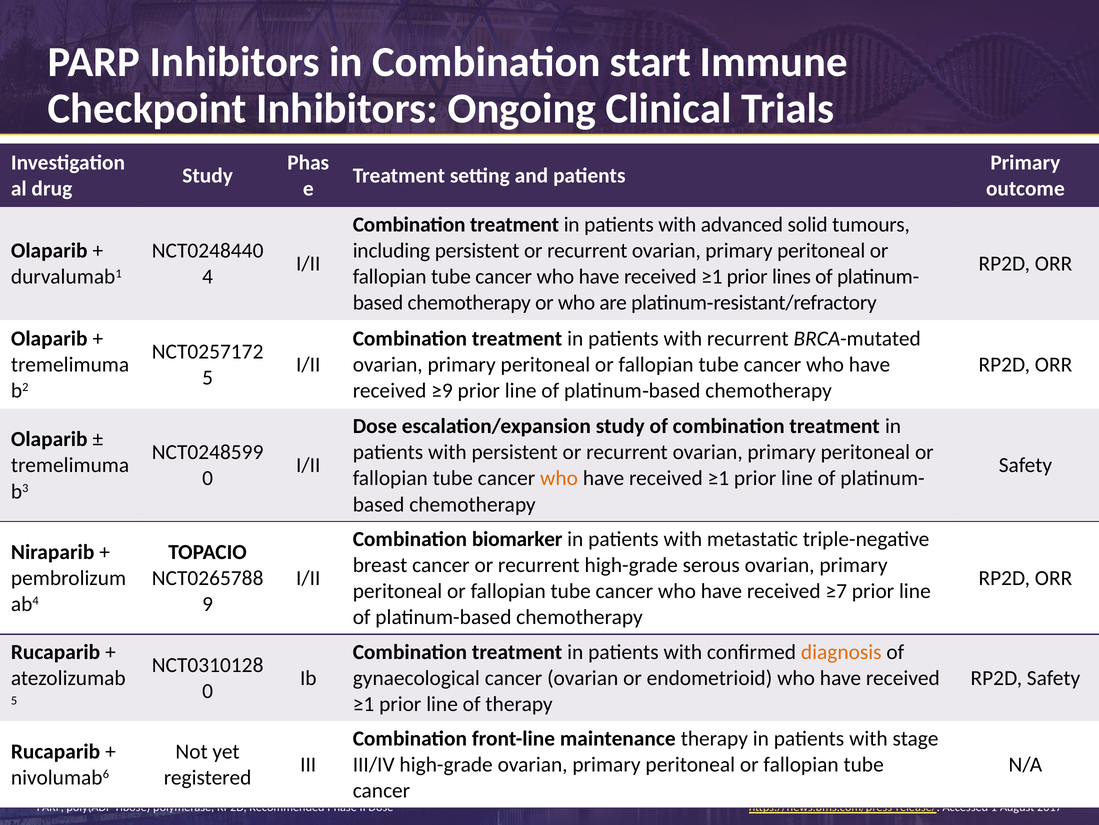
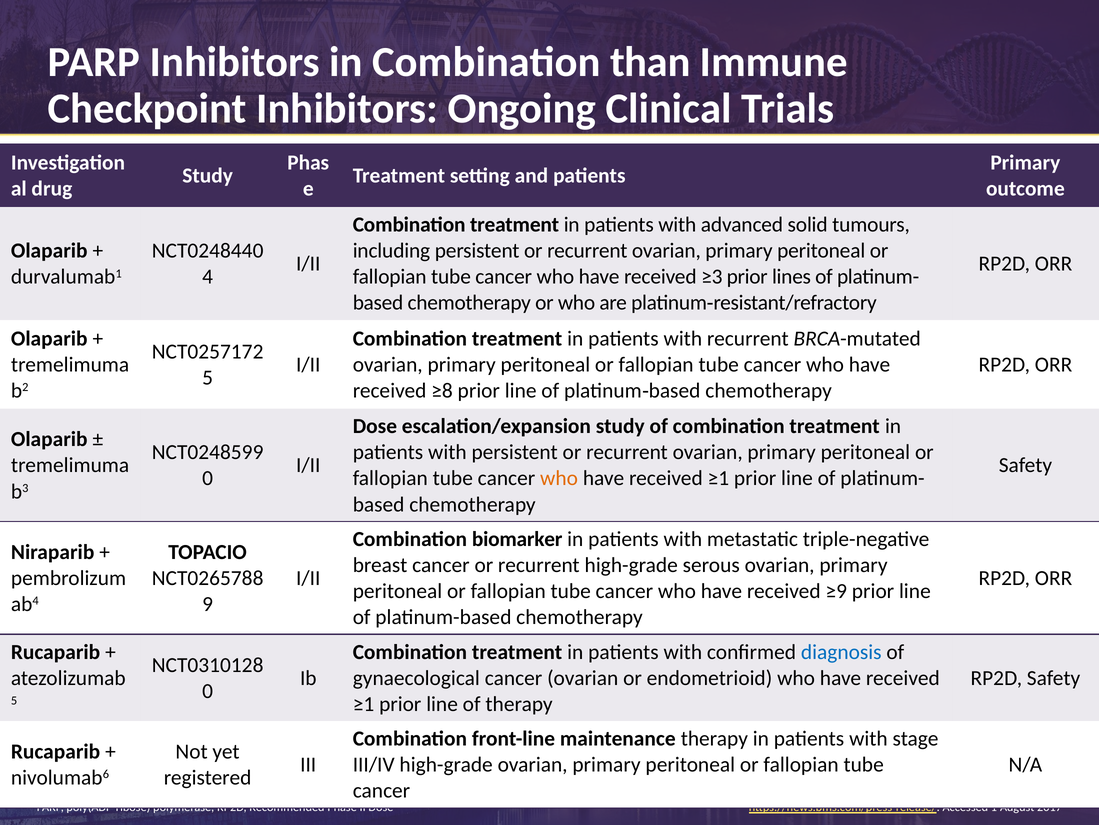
start: start -> than
≥1 at (712, 277): ≥1 -> ≥3
≥9: ≥9 -> ≥8
≥7: ≥7 -> ≥9
diagnosis colour: orange -> blue
